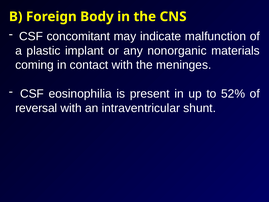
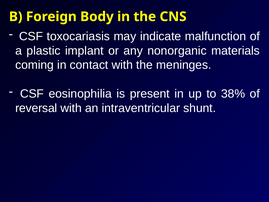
concomitant: concomitant -> toxocariasis
52%: 52% -> 38%
